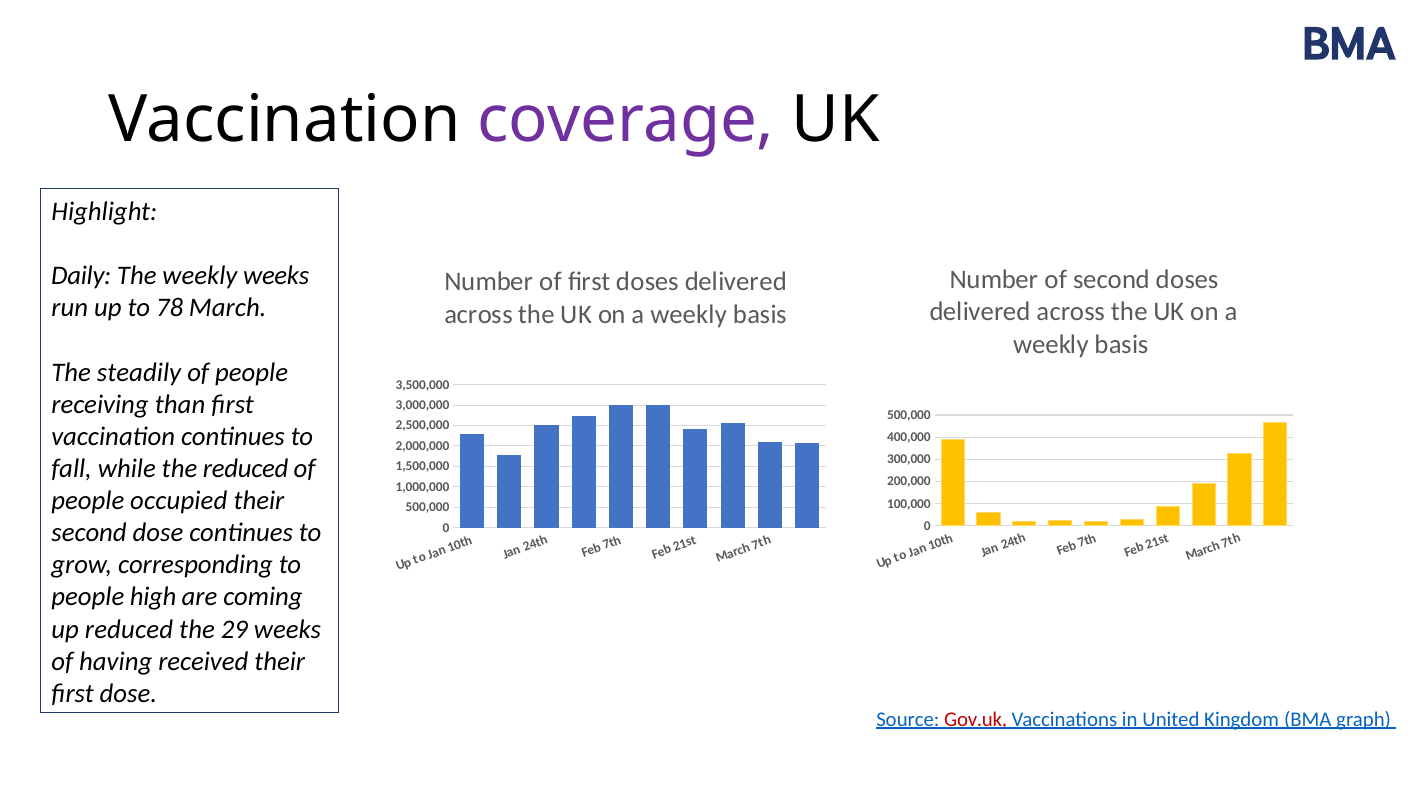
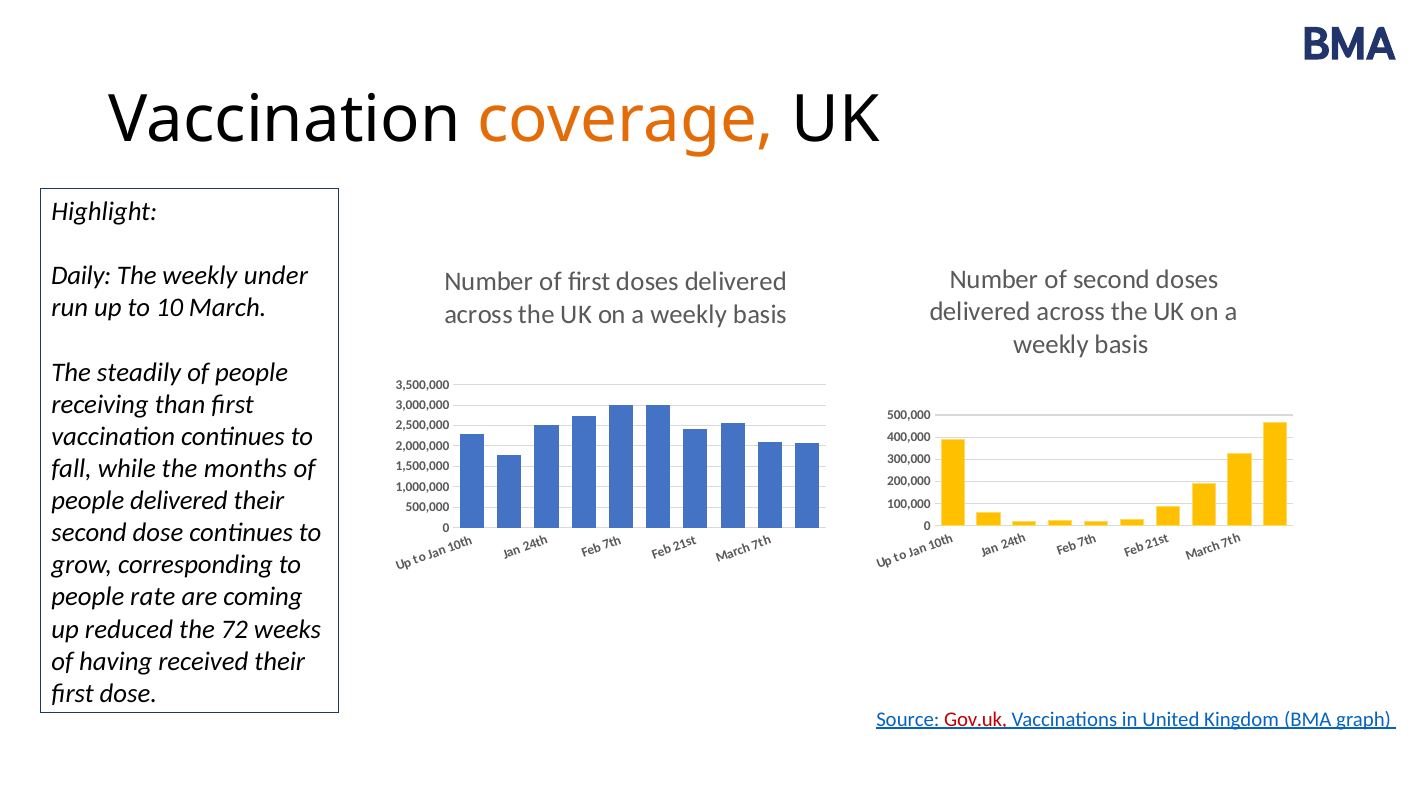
coverage colour: purple -> orange
weekly weeks: weeks -> under
78: 78 -> 10
the reduced: reduced -> months
people occupied: occupied -> delivered
high: high -> rate
29: 29 -> 72
